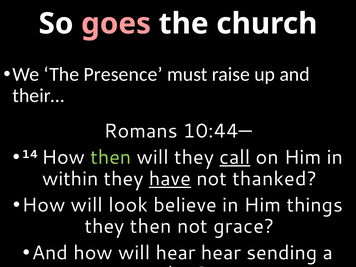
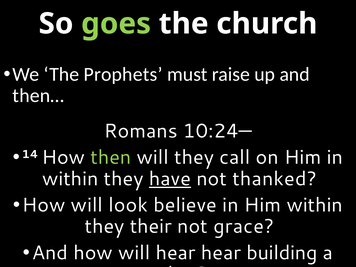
goes colour: pink -> light green
Presence: Presence -> Prophets
their…: their… -> then…
10:44—: 10:44— -> 10:24—
call underline: present -> none
Him things: things -> within
they then: then -> their
sending: sending -> building
